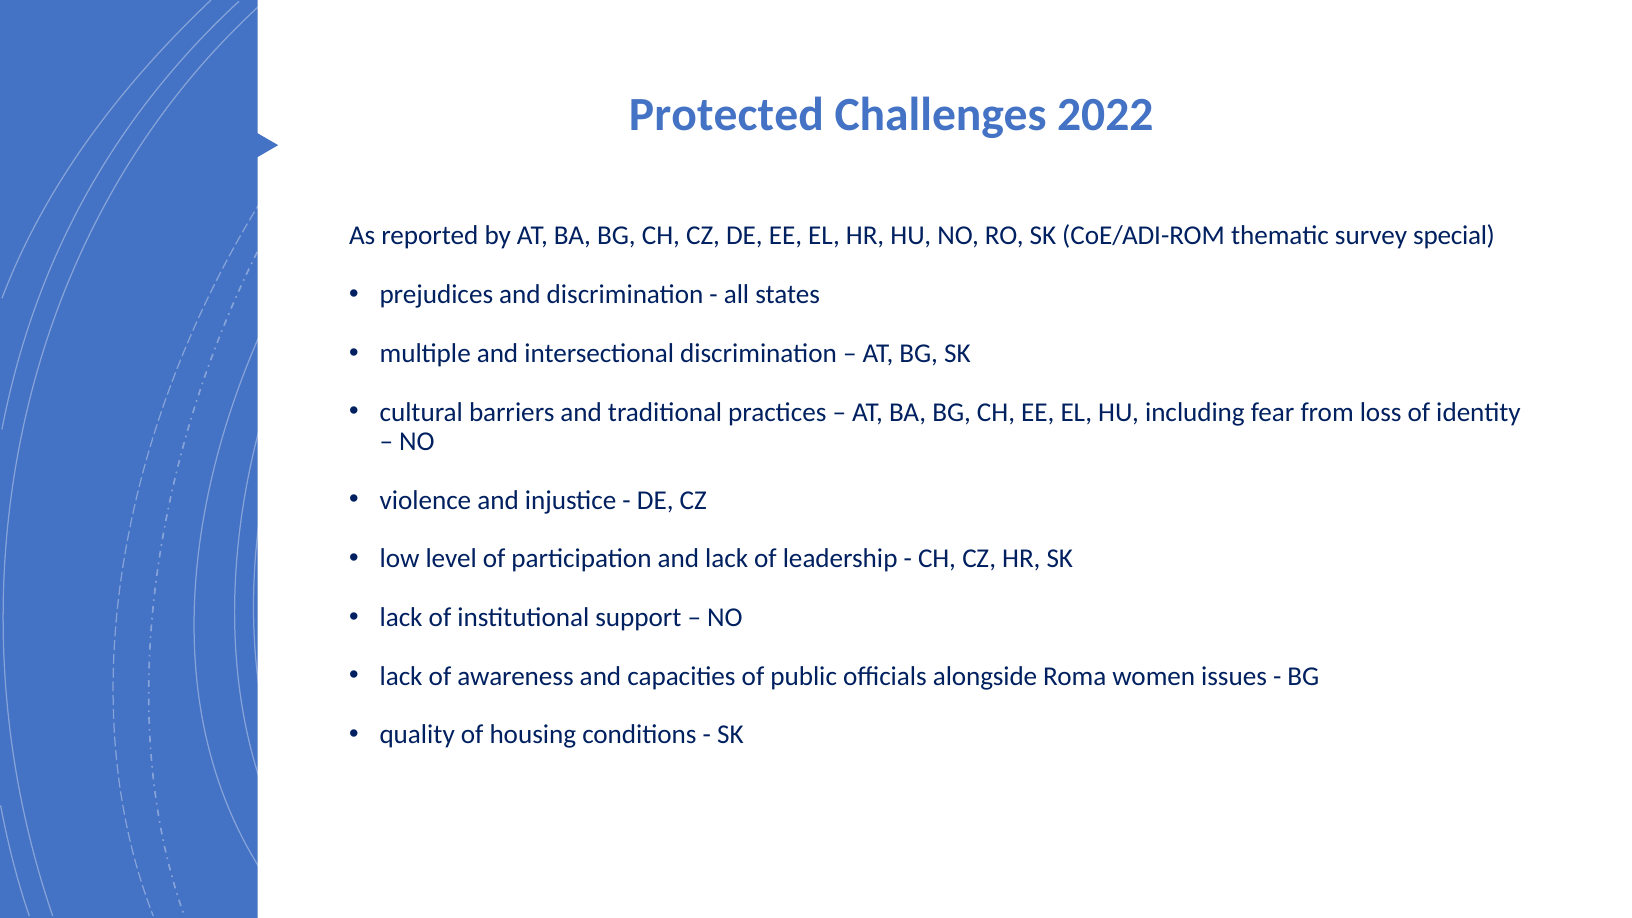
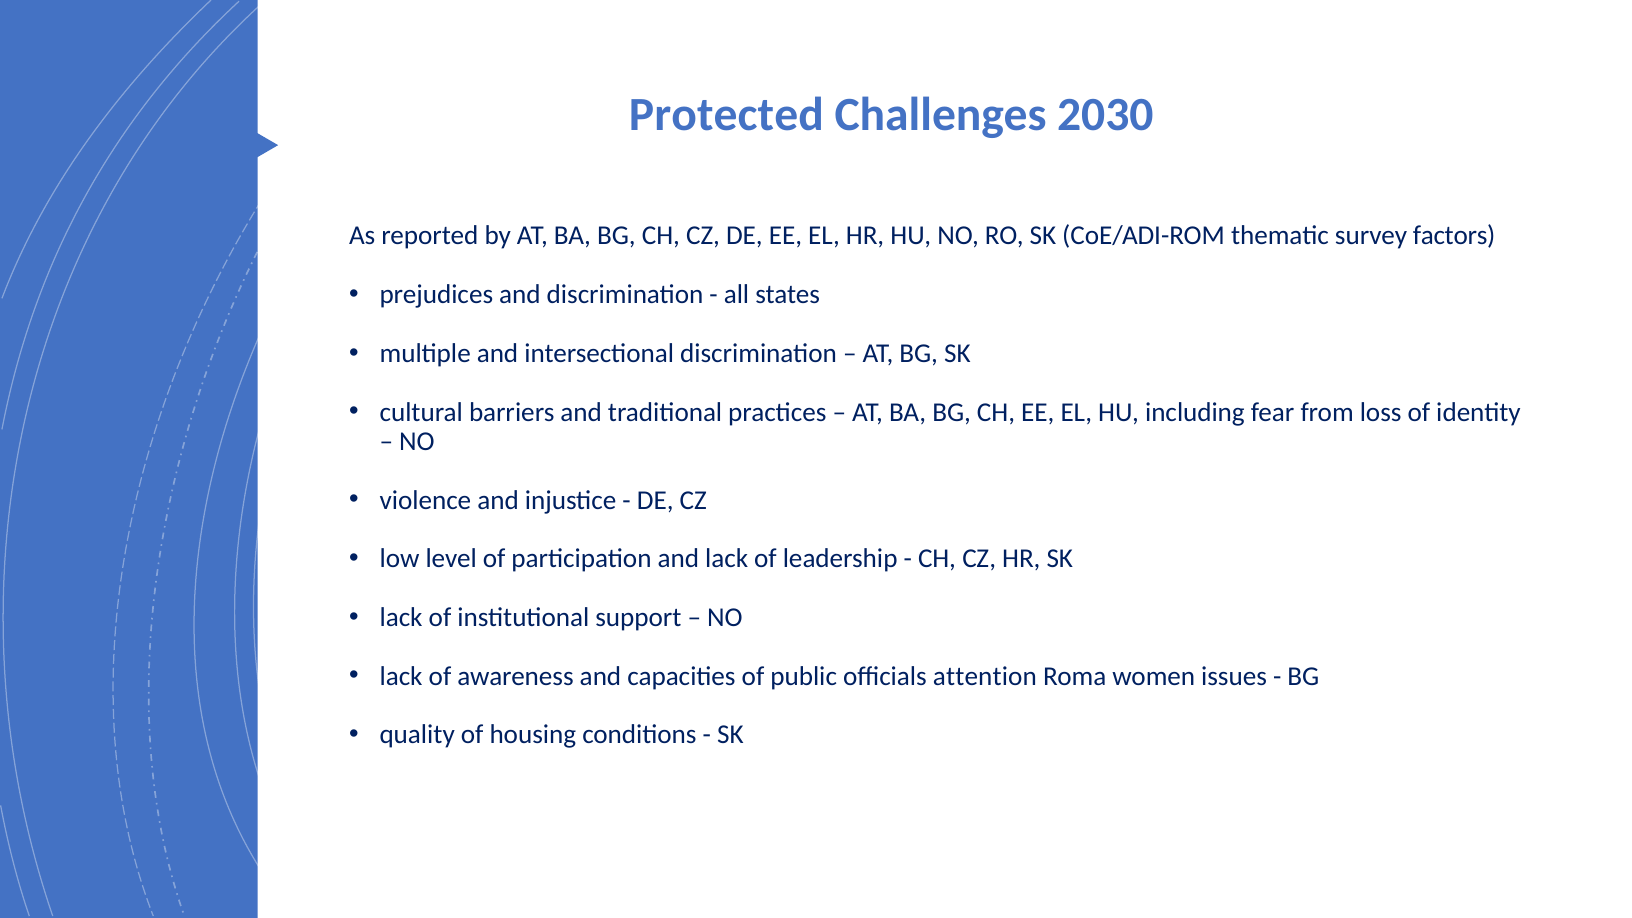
2022: 2022 -> 2030
special: special -> factors
alongside: alongside -> attention
